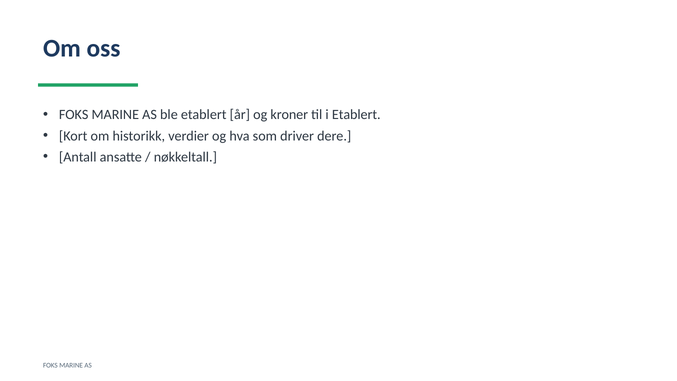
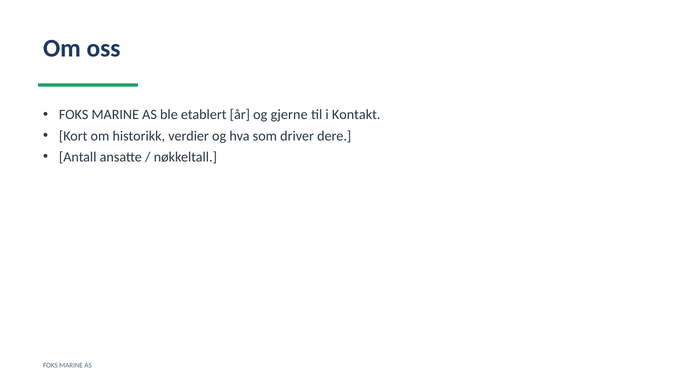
kroner: kroner -> gjerne
i Etablert: Etablert -> Kontakt
